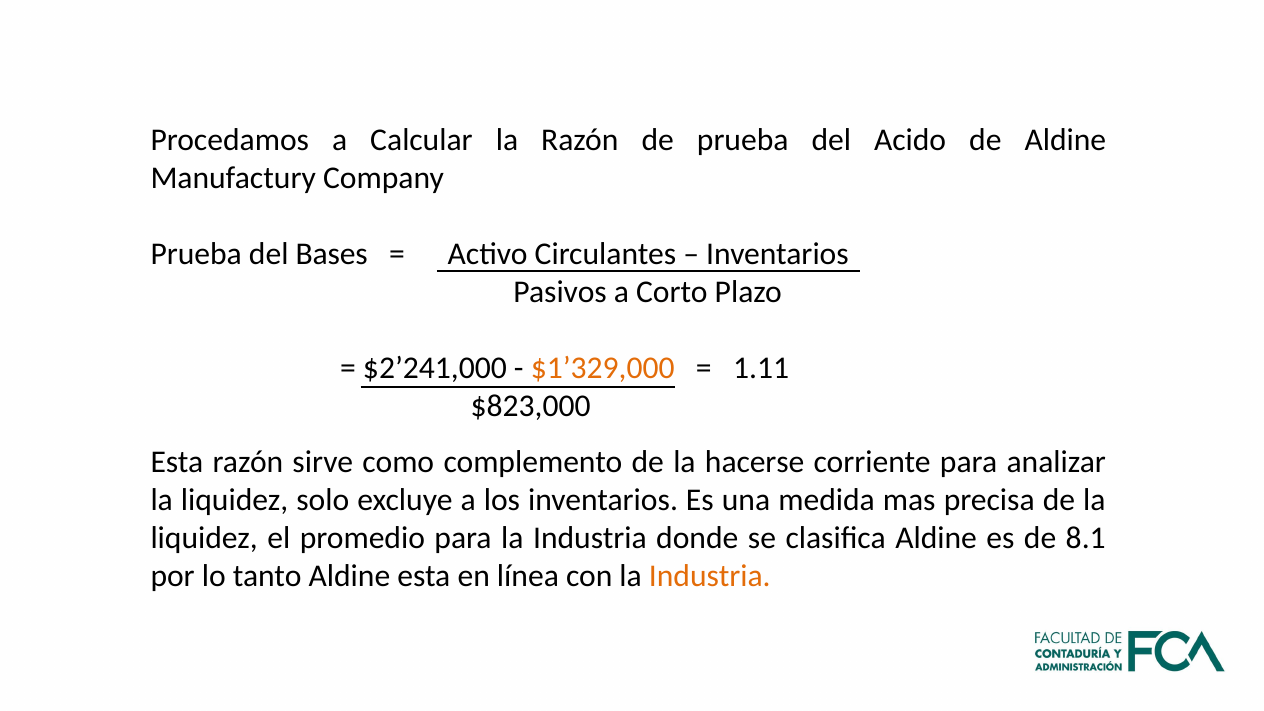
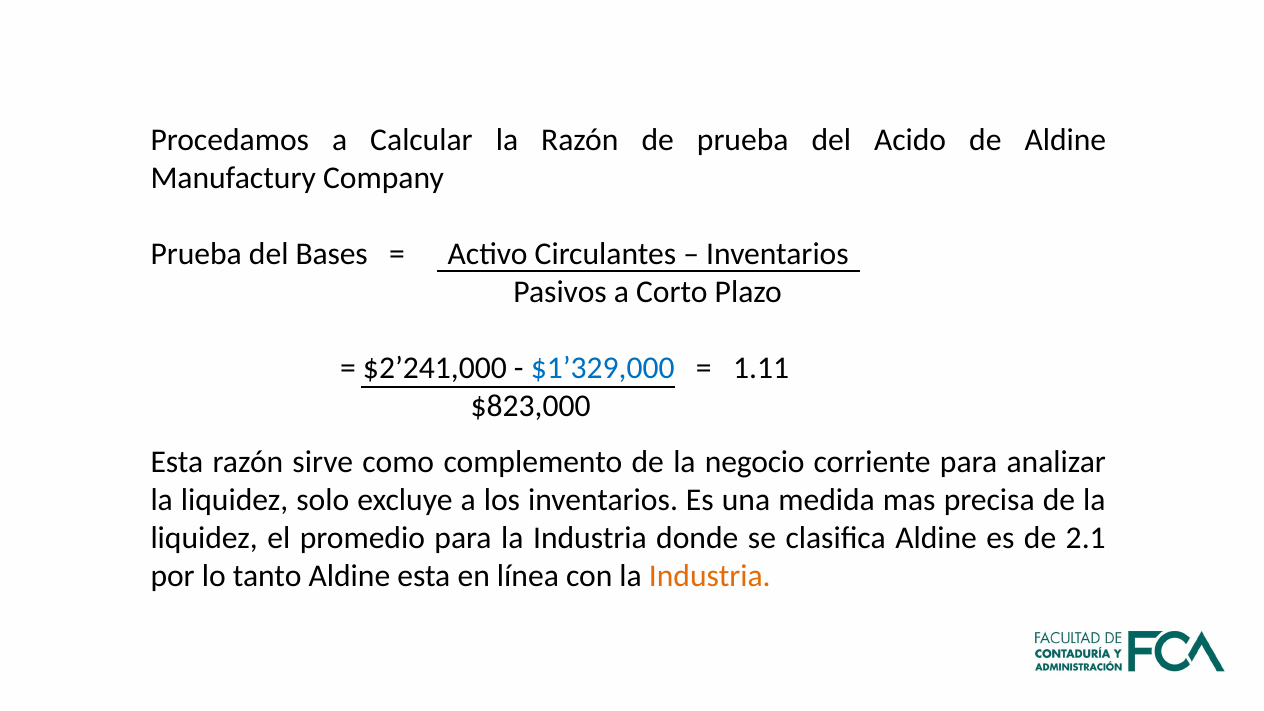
$1’329,000 colour: orange -> blue
hacerse: hacerse -> negocio
8.1: 8.1 -> 2.1
